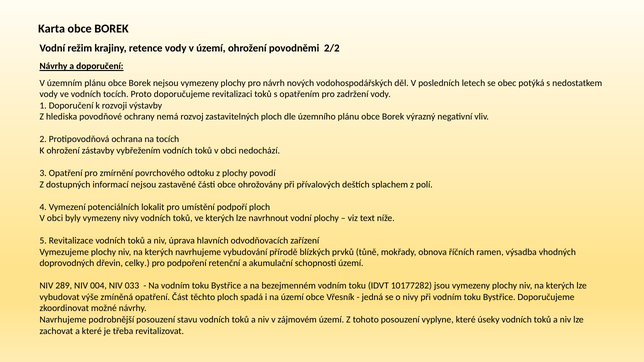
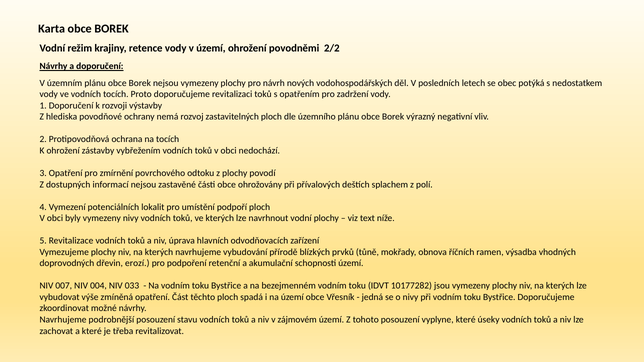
celky: celky -> erozí
289: 289 -> 007
